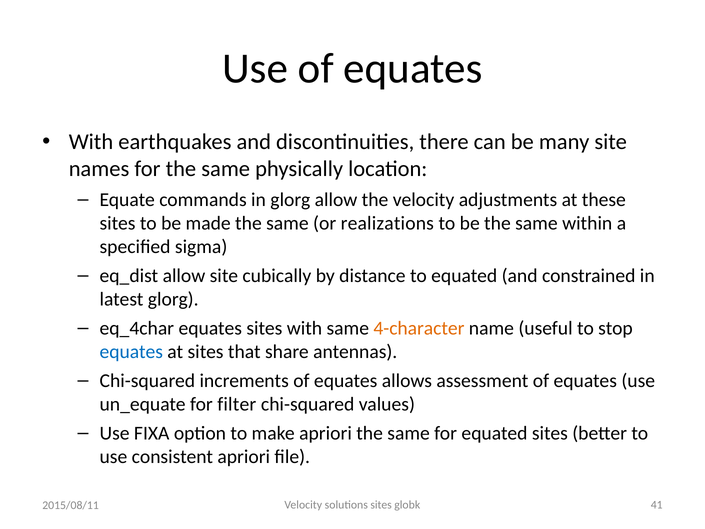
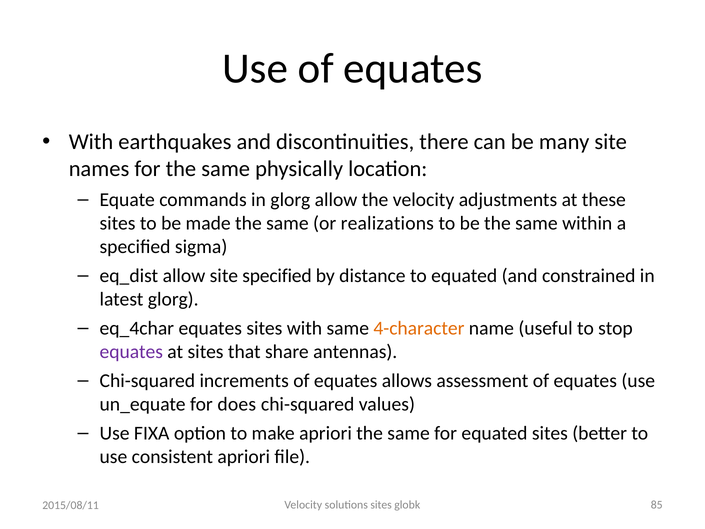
site cubically: cubically -> specified
equates at (131, 352) colour: blue -> purple
filter: filter -> does
41: 41 -> 85
